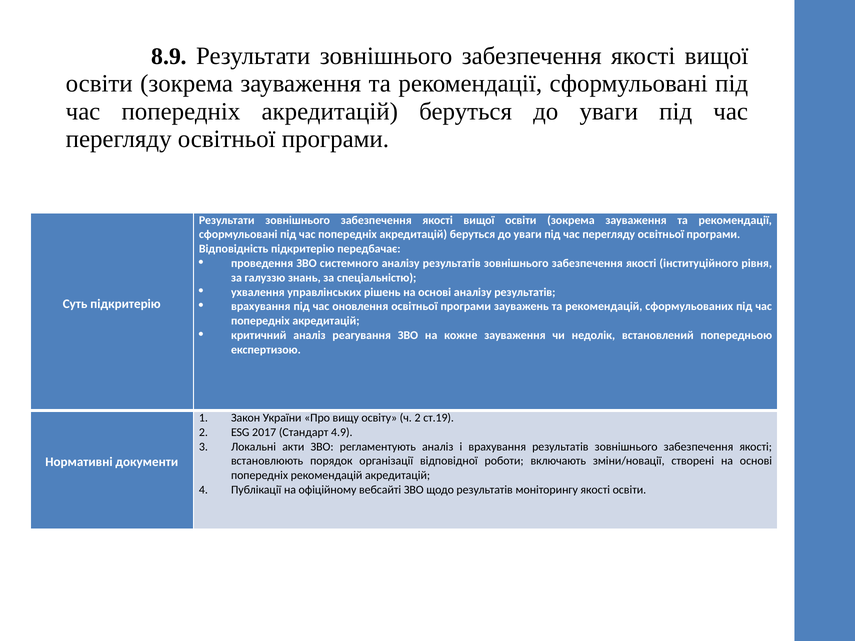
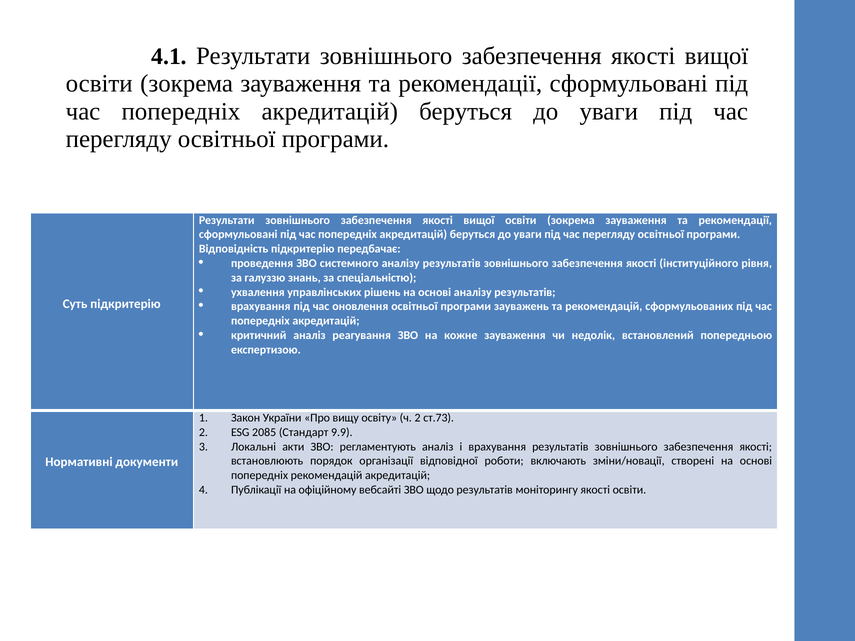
8.9: 8.9 -> 4.1
ст.19: ст.19 -> ст.73
2017: 2017 -> 2085
4.9: 4.9 -> 9.9
